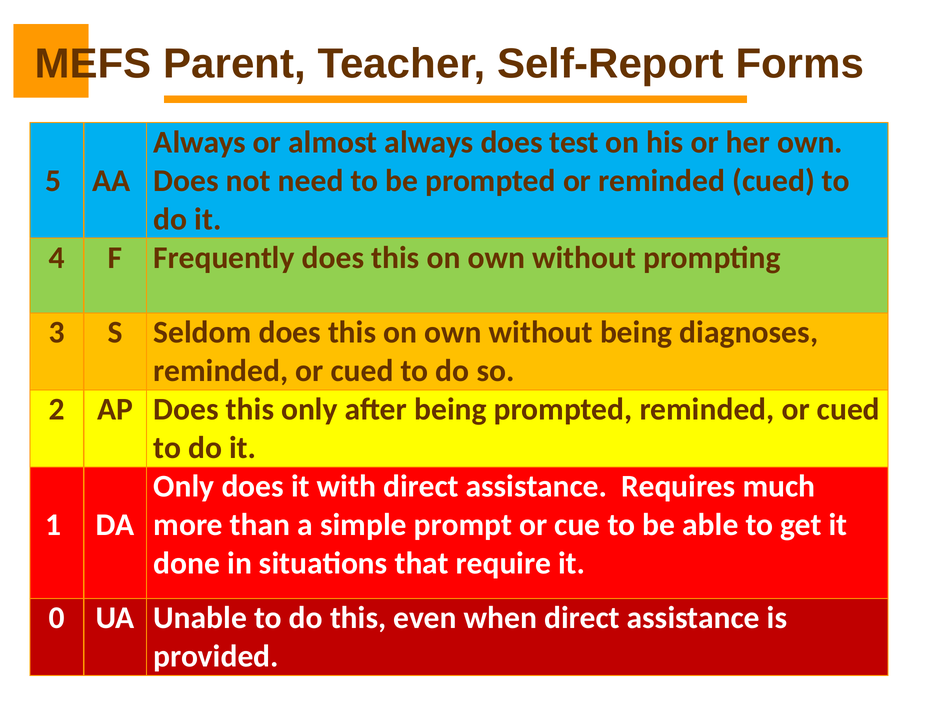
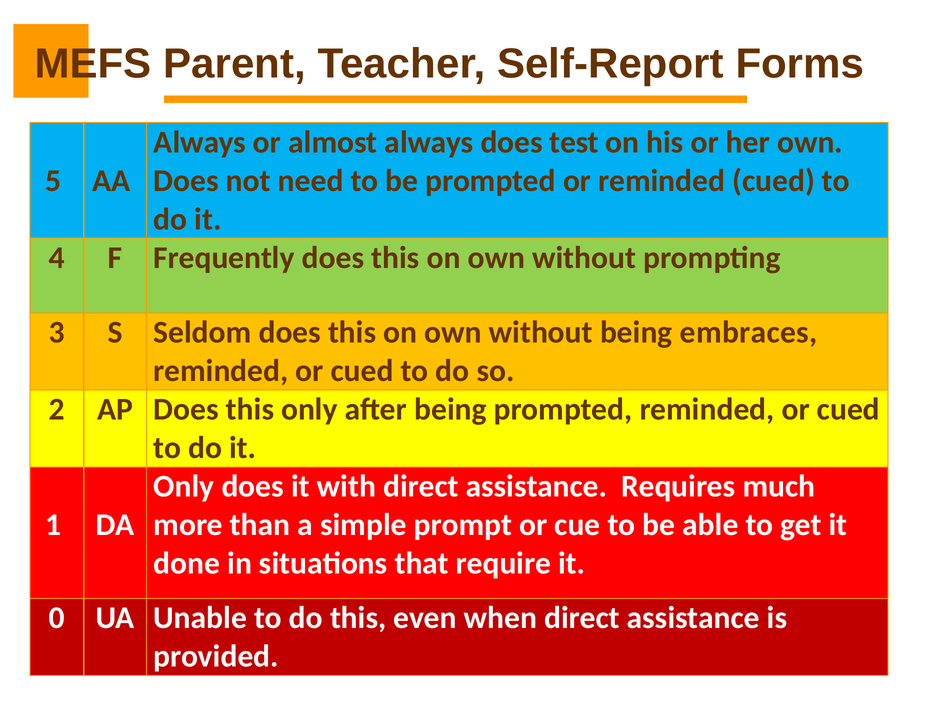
diagnoses: diagnoses -> embraces
